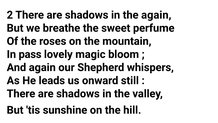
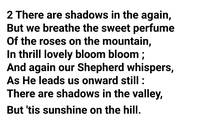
pass: pass -> thrill
lovely magic: magic -> bloom
